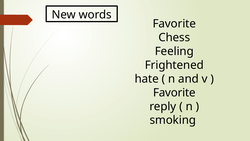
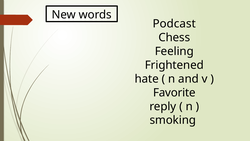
Favorite at (174, 24): Favorite -> Podcast
